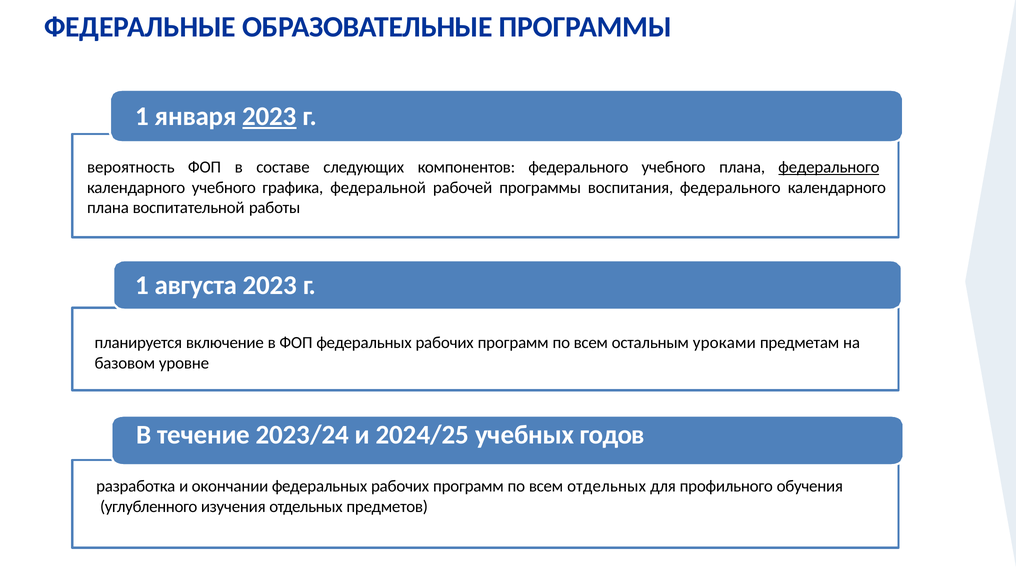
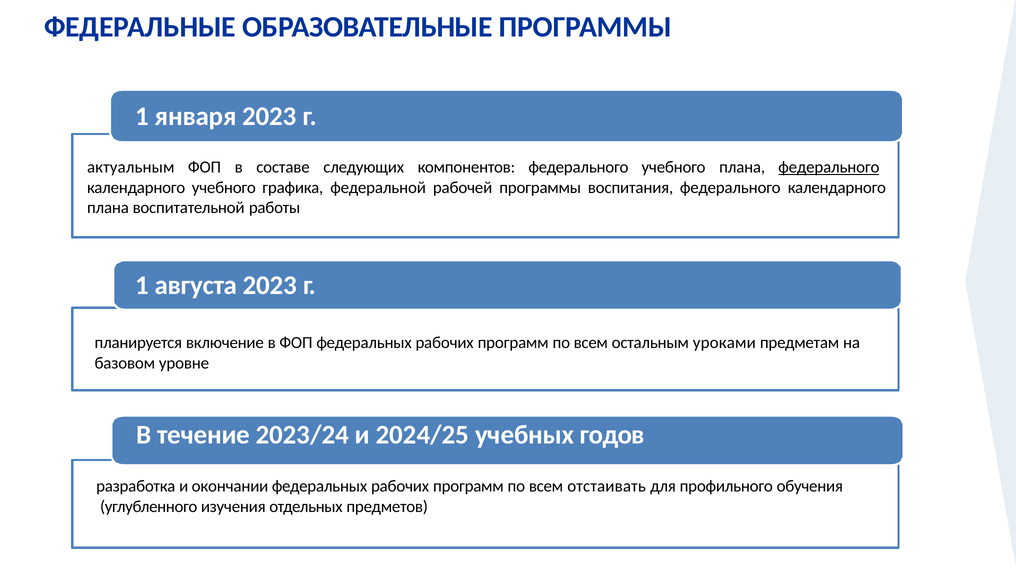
2023 at (269, 117) underline: present -> none
вероятность: вероятность -> актуальным
всем отдельных: отдельных -> отстаивать
